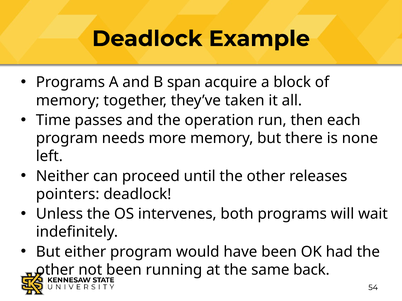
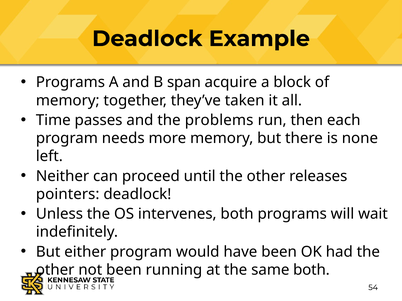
operation: operation -> problems
same back: back -> both
